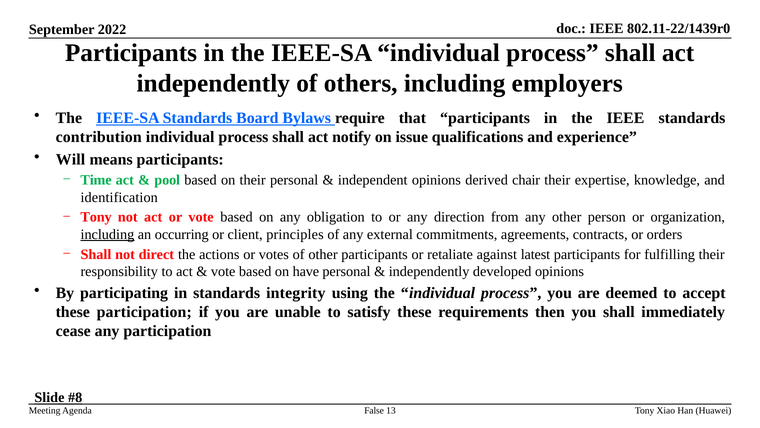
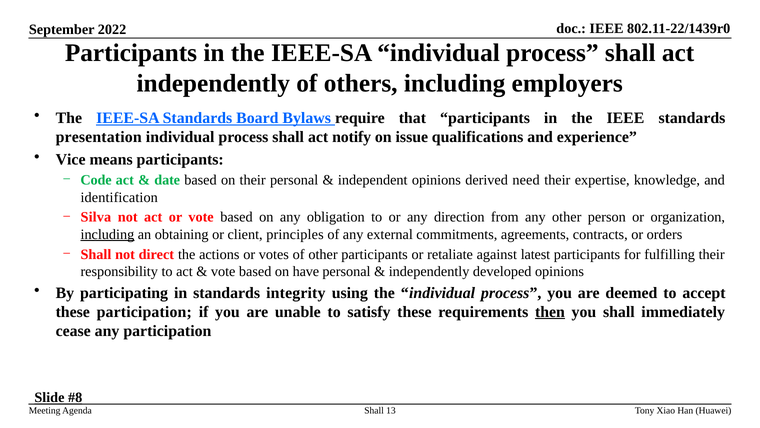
contribution: contribution -> presentation
Will: Will -> Vice
Time: Time -> Code
pool: pool -> date
chair: chair -> need
Tony at (96, 217): Tony -> Silva
occurring: occurring -> obtaining
then underline: none -> present
False at (374, 410): False -> Shall
